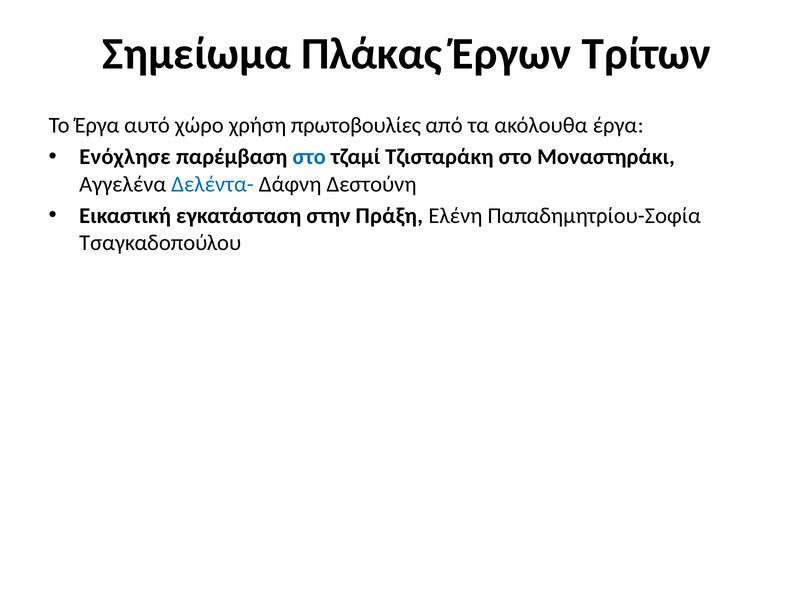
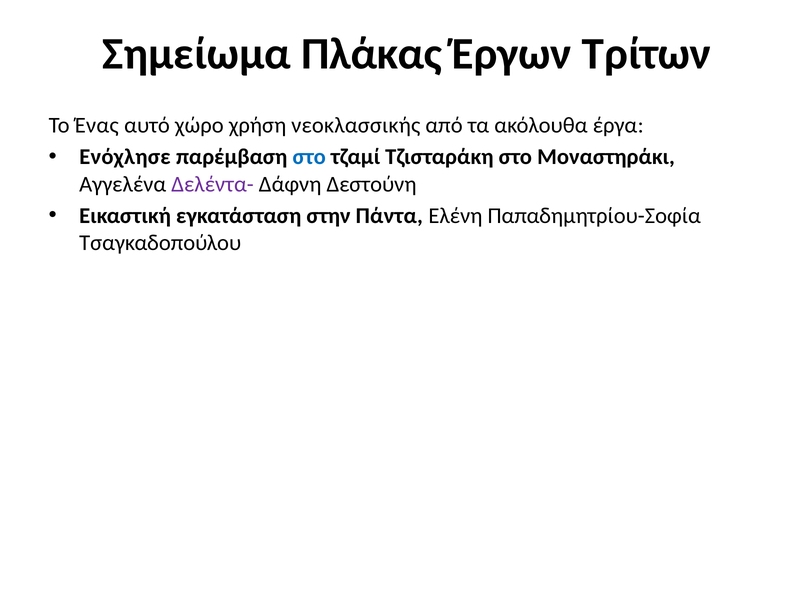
Το Έργα: Έργα -> Ένας
πρωτοβουλίες: πρωτοβουλίες -> νεοκλασσικής
Δελέντα- colour: blue -> purple
Πράξη: Πράξη -> Πάντα
